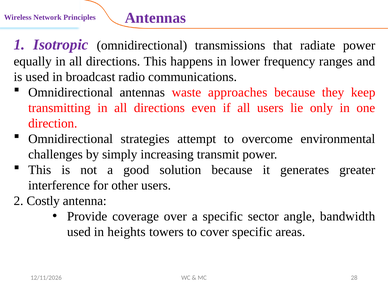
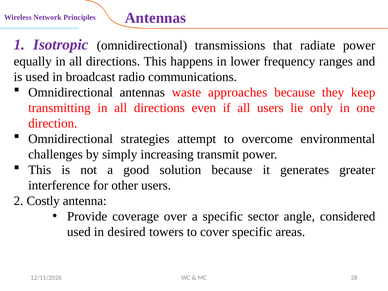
bandwidth: bandwidth -> considered
heights: heights -> desired
